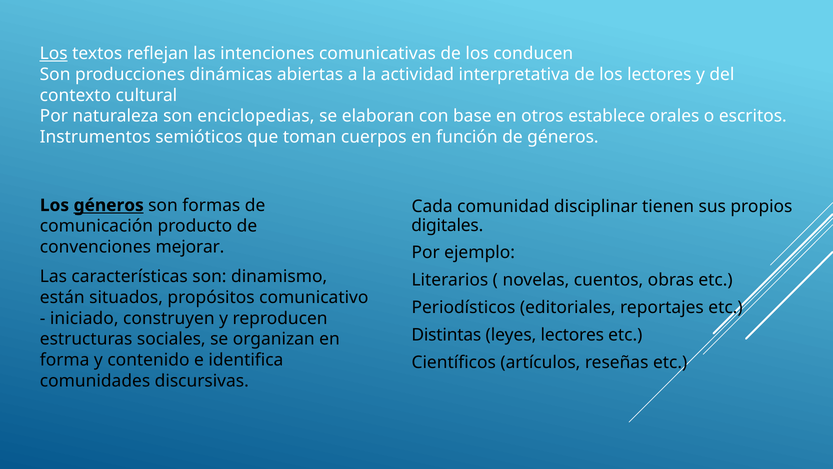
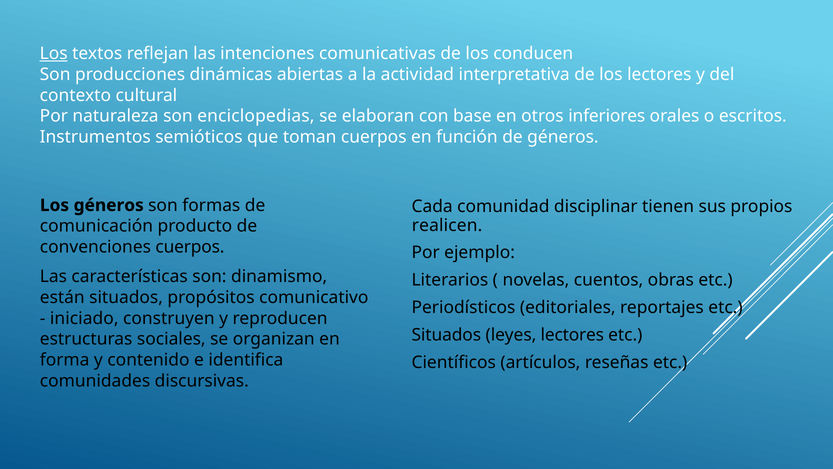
establece: establece -> inferiores
géneros at (109, 205) underline: present -> none
digitales: digitales -> realicen
convenciones mejorar: mejorar -> cuerpos
Distintas at (446, 335): Distintas -> Situados
